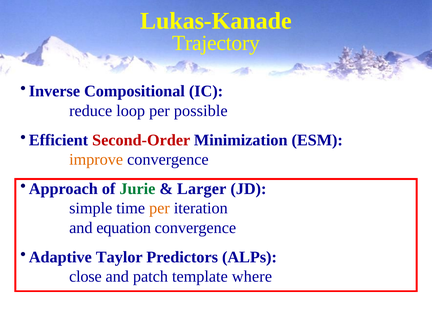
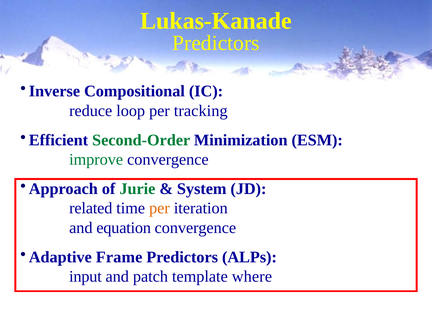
Trajectory at (216, 43): Trajectory -> Predictors
possible: possible -> tracking
Second-Order colour: red -> green
improve colour: orange -> green
Larger: Larger -> System
simple: simple -> related
Taylor: Taylor -> Frame
close: close -> input
